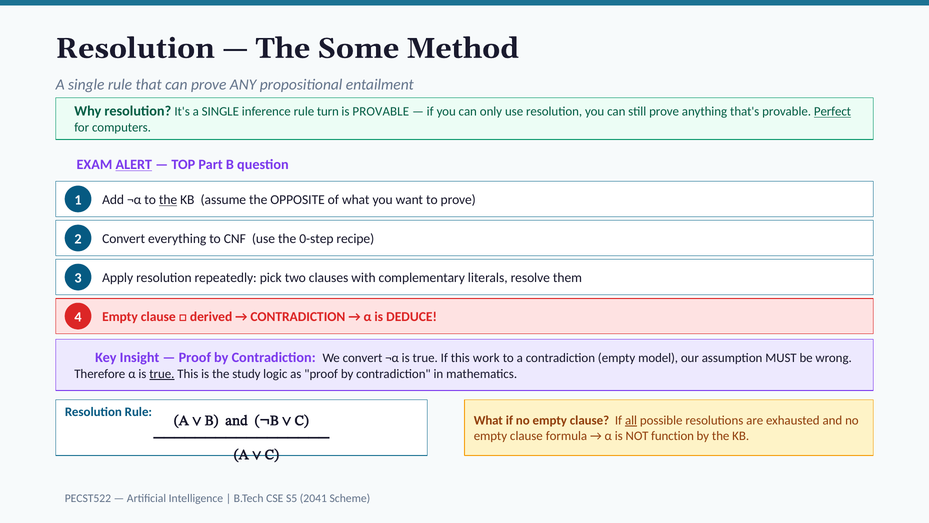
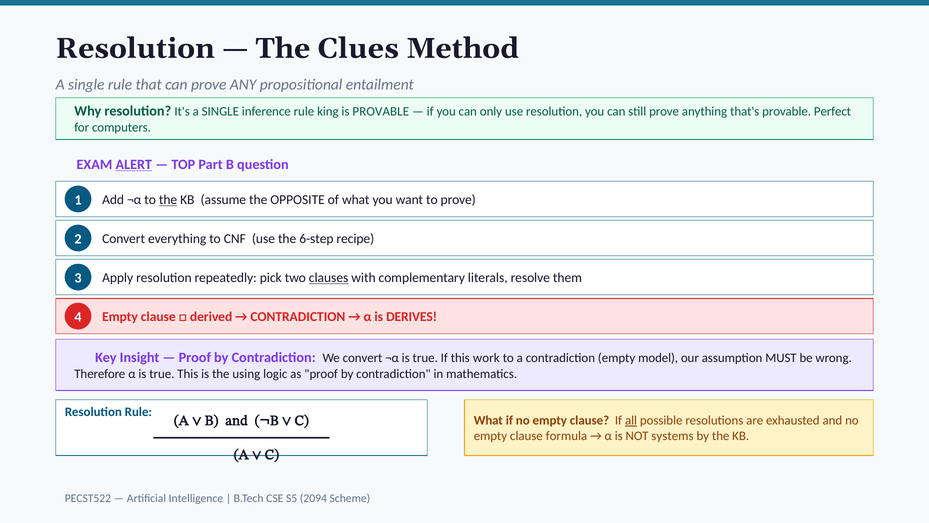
Some: Some -> Clues
turn: turn -> king
Perfect underline: present -> none
0-step: 0-step -> 6-step
clauses underline: none -> present
DEDUCE: DEDUCE -> DERIVES
true at (162, 374) underline: present -> none
study: study -> using
function: function -> systems
2041: 2041 -> 2094
